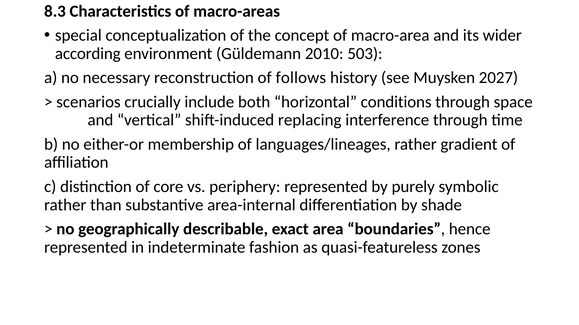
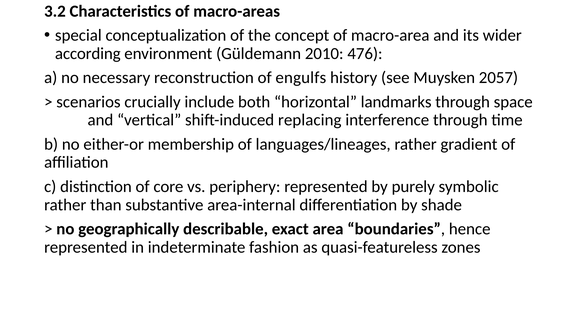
8.3: 8.3 -> 3.2
503: 503 -> 476
follows: follows -> engulfs
2027: 2027 -> 2057
conditions: conditions -> landmarks
